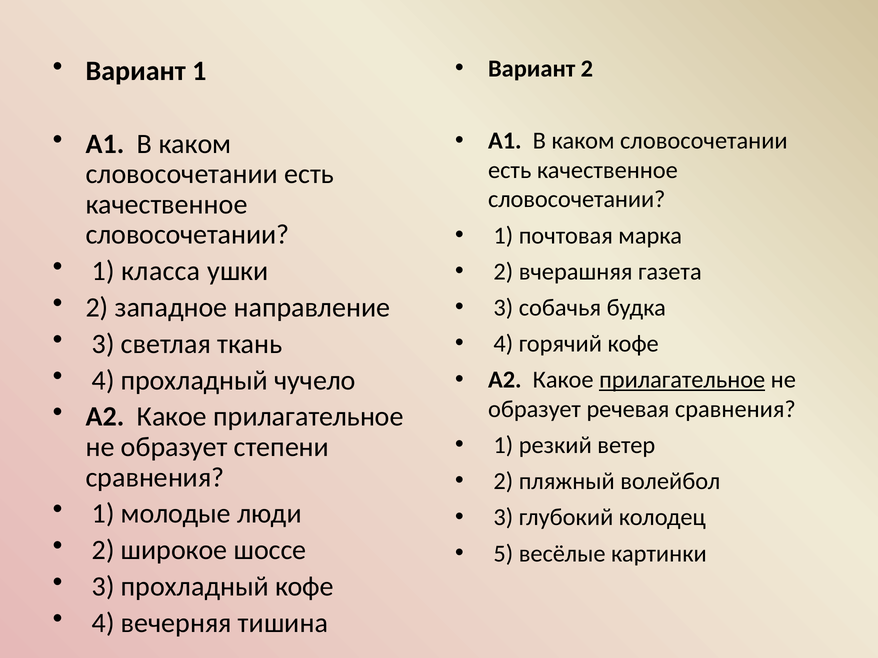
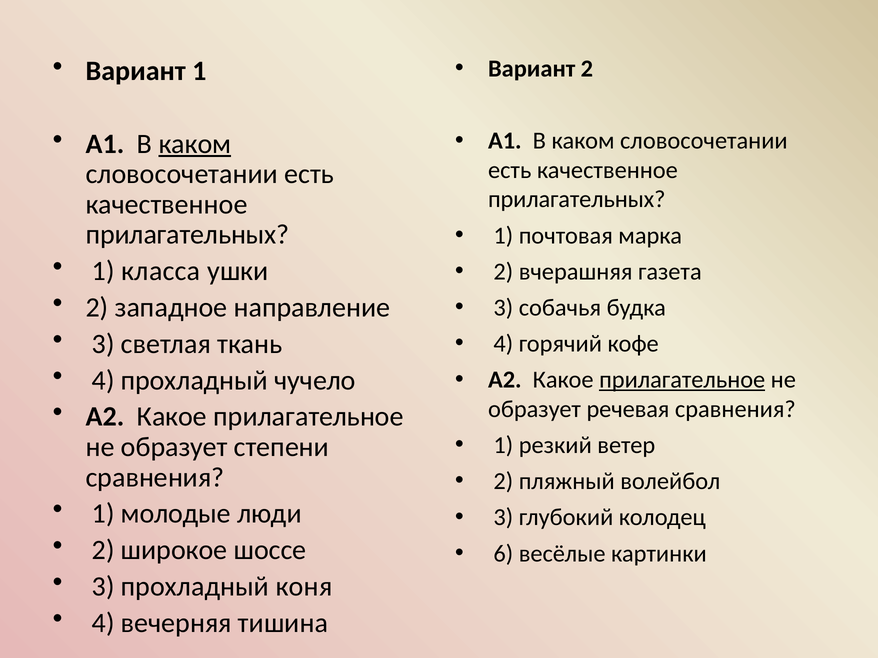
каком at (195, 144) underline: none -> present
словосочетании at (577, 200): словосочетании -> прилагательных
словосочетании at (187, 235): словосочетании -> прилагательных
5: 5 -> 6
прохладный кофе: кофе -> коня
